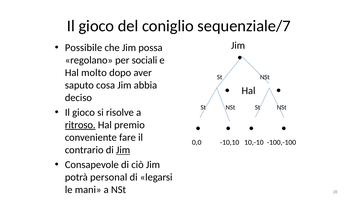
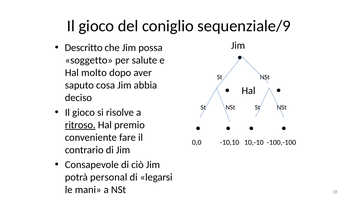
sequenziale/7: sequenziale/7 -> sequenziale/9
Possibile: Possibile -> Descritto
regolano: regolano -> soggetto
sociali: sociali -> salute
Jim at (123, 150) underline: present -> none
